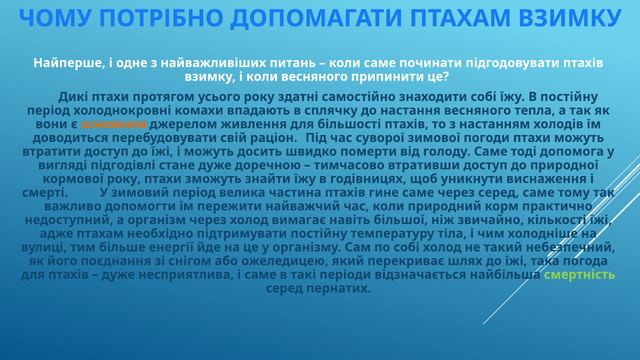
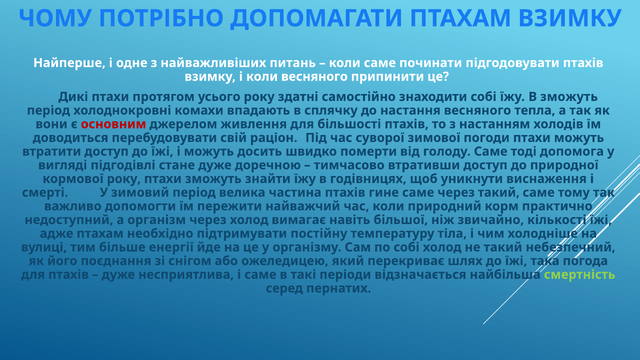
В постійну: постійну -> зможуть
основним colour: orange -> red
через серед: серед -> такий
